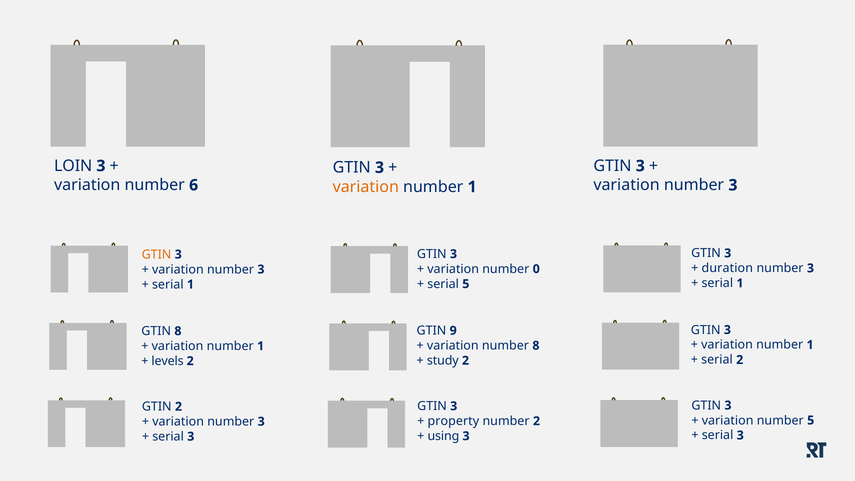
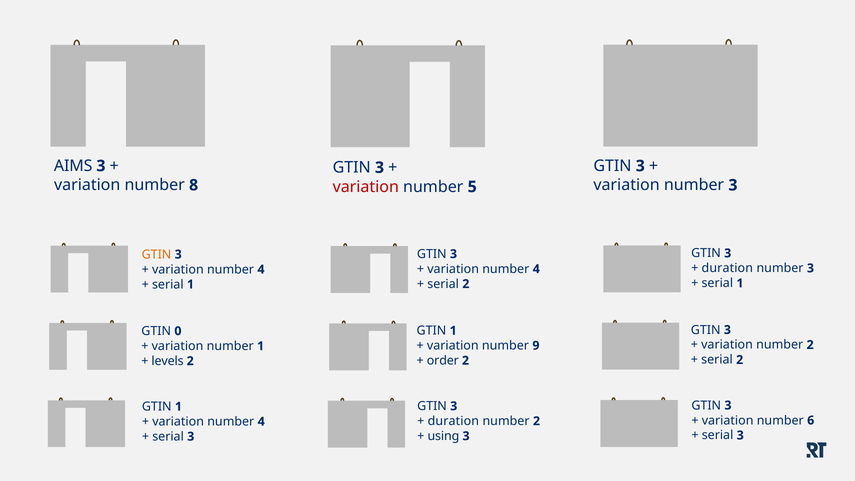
LOIN: LOIN -> AIMS
6: 6 -> 8
variation at (366, 187) colour: orange -> red
1 at (472, 187): 1 -> 5
0 at (536, 269): 0 -> 4
3 at (261, 269): 3 -> 4
5 at (466, 284): 5 -> 2
9 at (453, 331): 9 -> 1
GTIN 8: 8 -> 0
1 at (810, 345): 1 -> 2
number 8: 8 -> 9
study: study -> order
2 at (178, 407): 2 -> 1
number 5: 5 -> 6
property at (453, 421): property -> duration
3 at (261, 422): 3 -> 4
